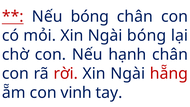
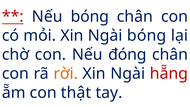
hạnh: hạnh -> đóng
rời colour: red -> orange
vinh: vinh -> thật
